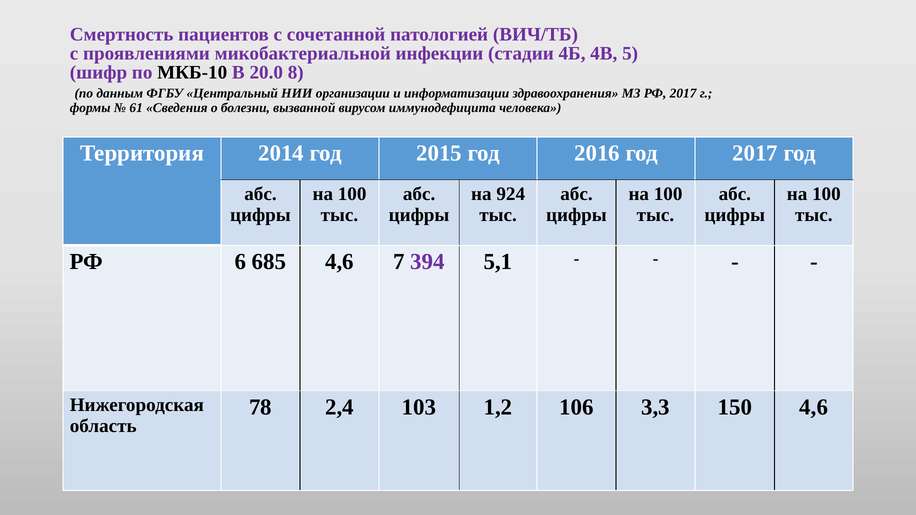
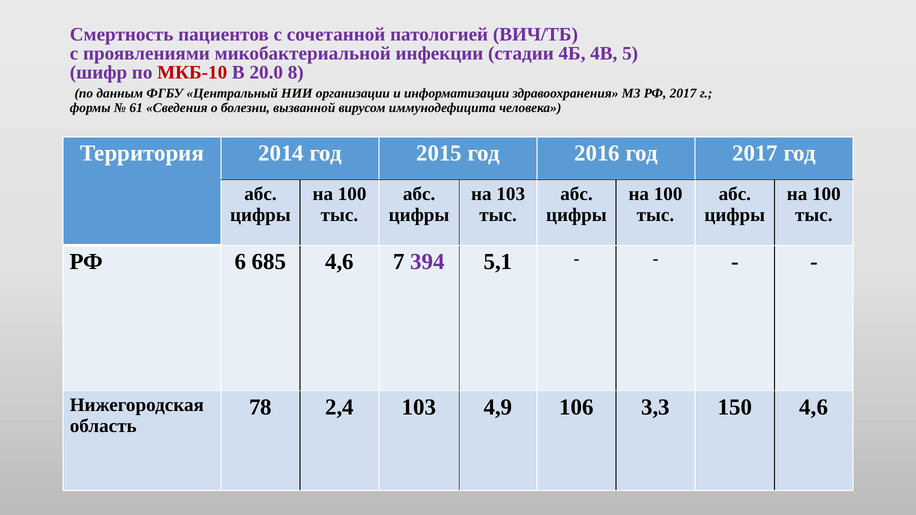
МКБ-10 colour: black -> red
на 924: 924 -> 103
1,2: 1,2 -> 4,9
